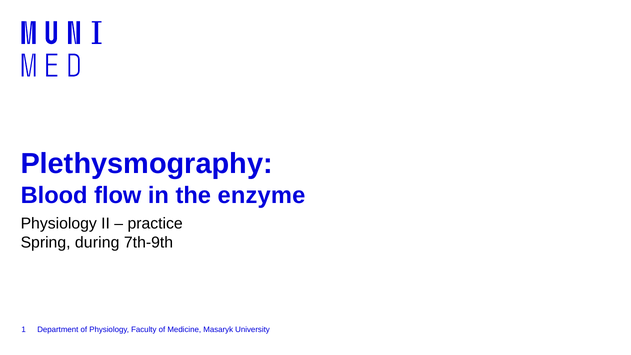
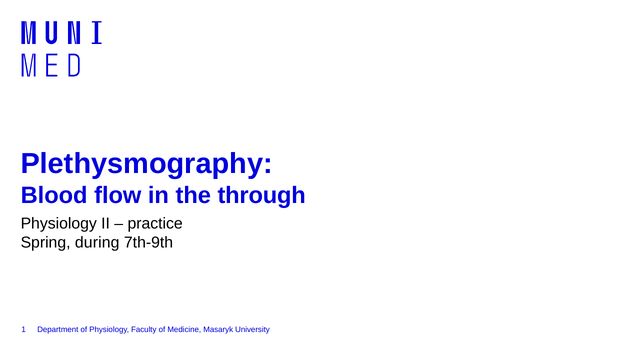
enzyme: enzyme -> through
